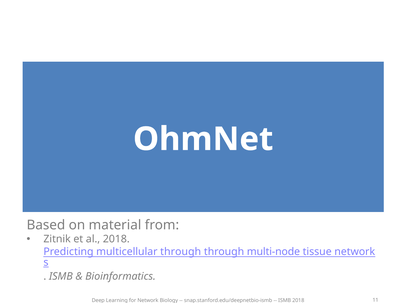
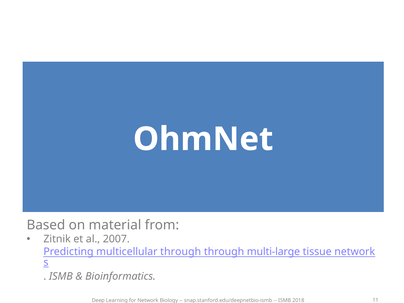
al 2018: 2018 -> 2007
multi-node: multi-node -> multi-large
